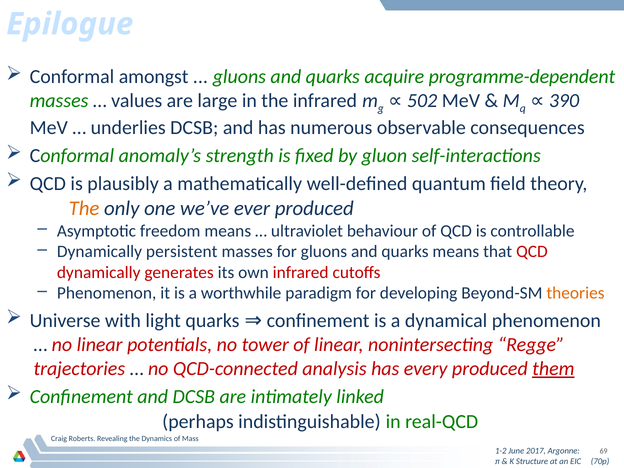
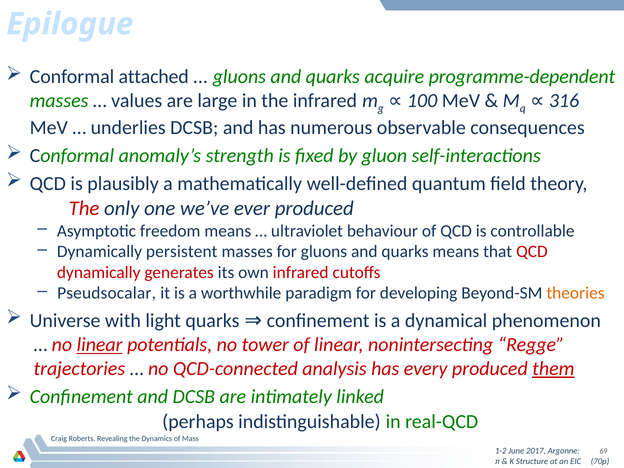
amongst: amongst -> attached
390: 390 -> 316
502: 502 -> 100
The at (84, 208) colour: orange -> red
Phenomenon at (107, 293): Phenomenon -> Pseudsocalar
linear at (100, 345) underline: none -> present
